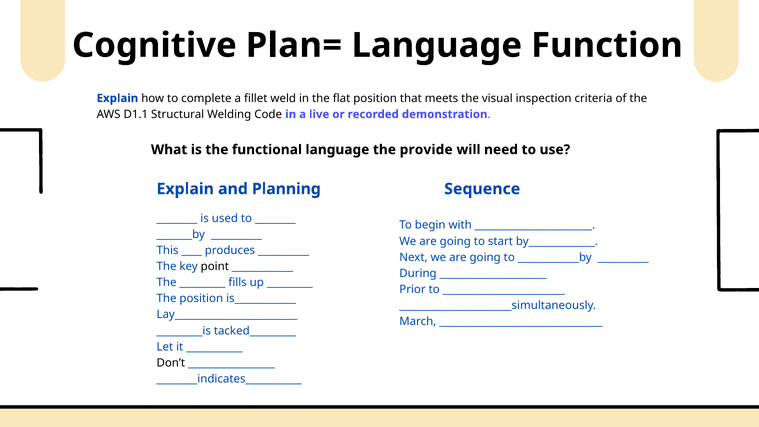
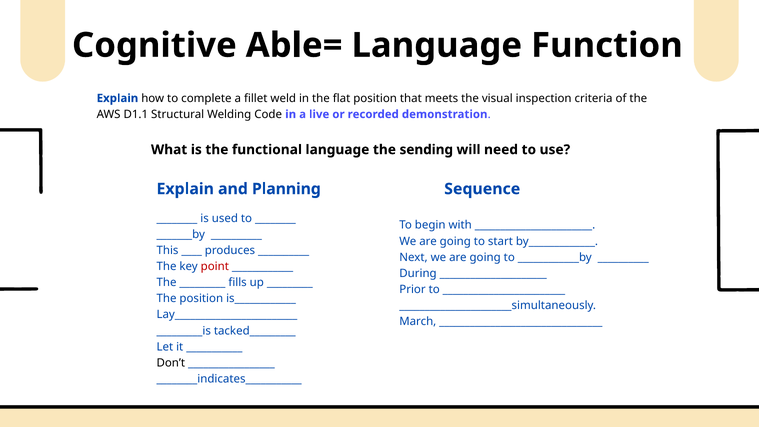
Plan=: Plan= -> Able=
provide: provide -> sending
point colour: black -> red
